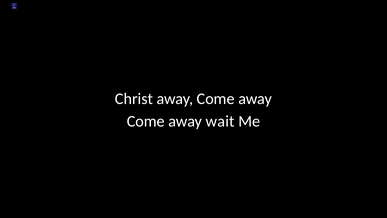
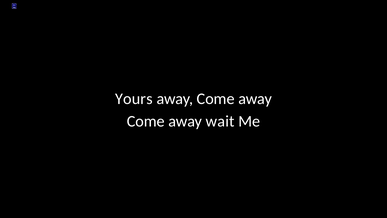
Christ: Christ -> Yours
